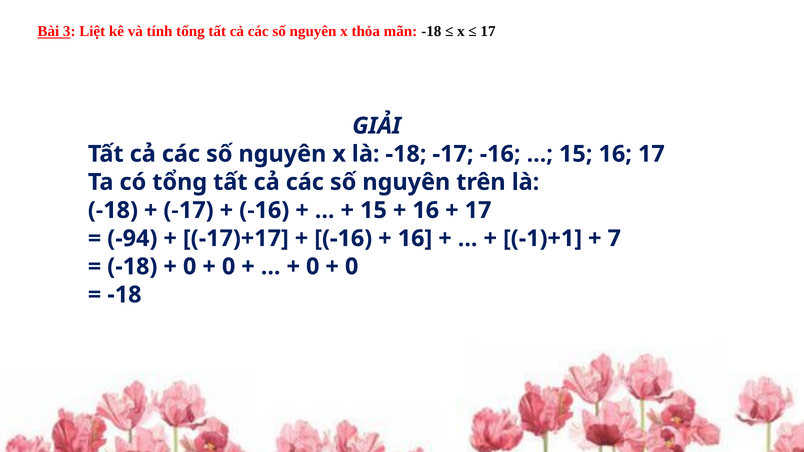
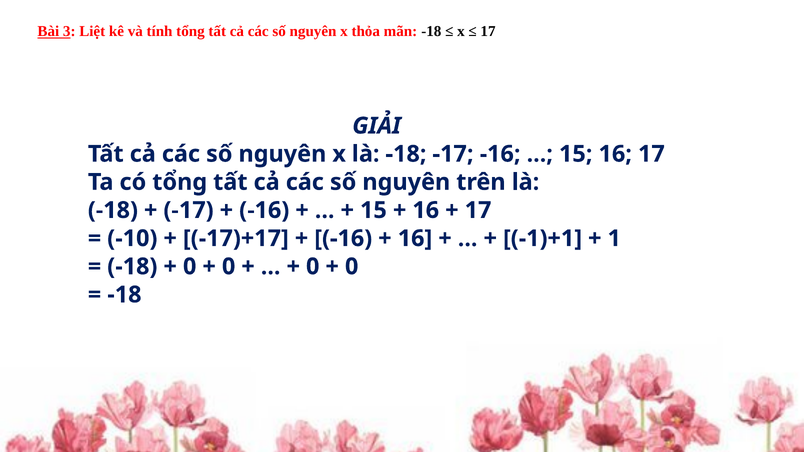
-94: -94 -> -10
7: 7 -> 1
